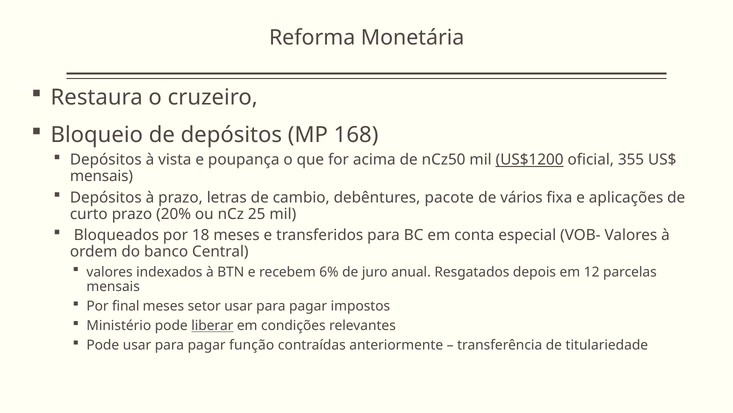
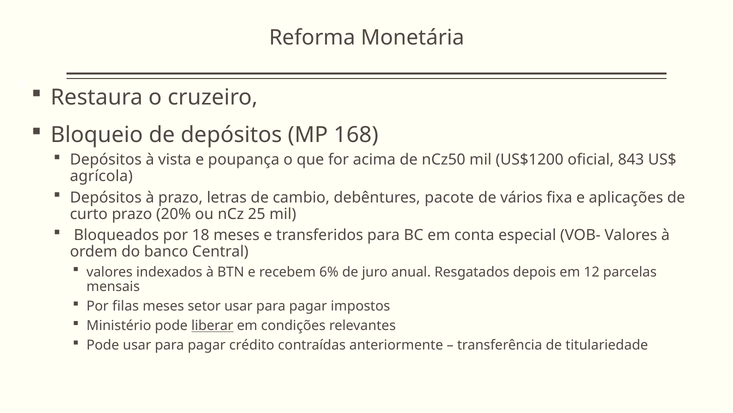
US$1200 underline: present -> none
355: 355 -> 843
mensais at (101, 176): mensais -> agrícola
final: final -> filas
função: função -> crédito
